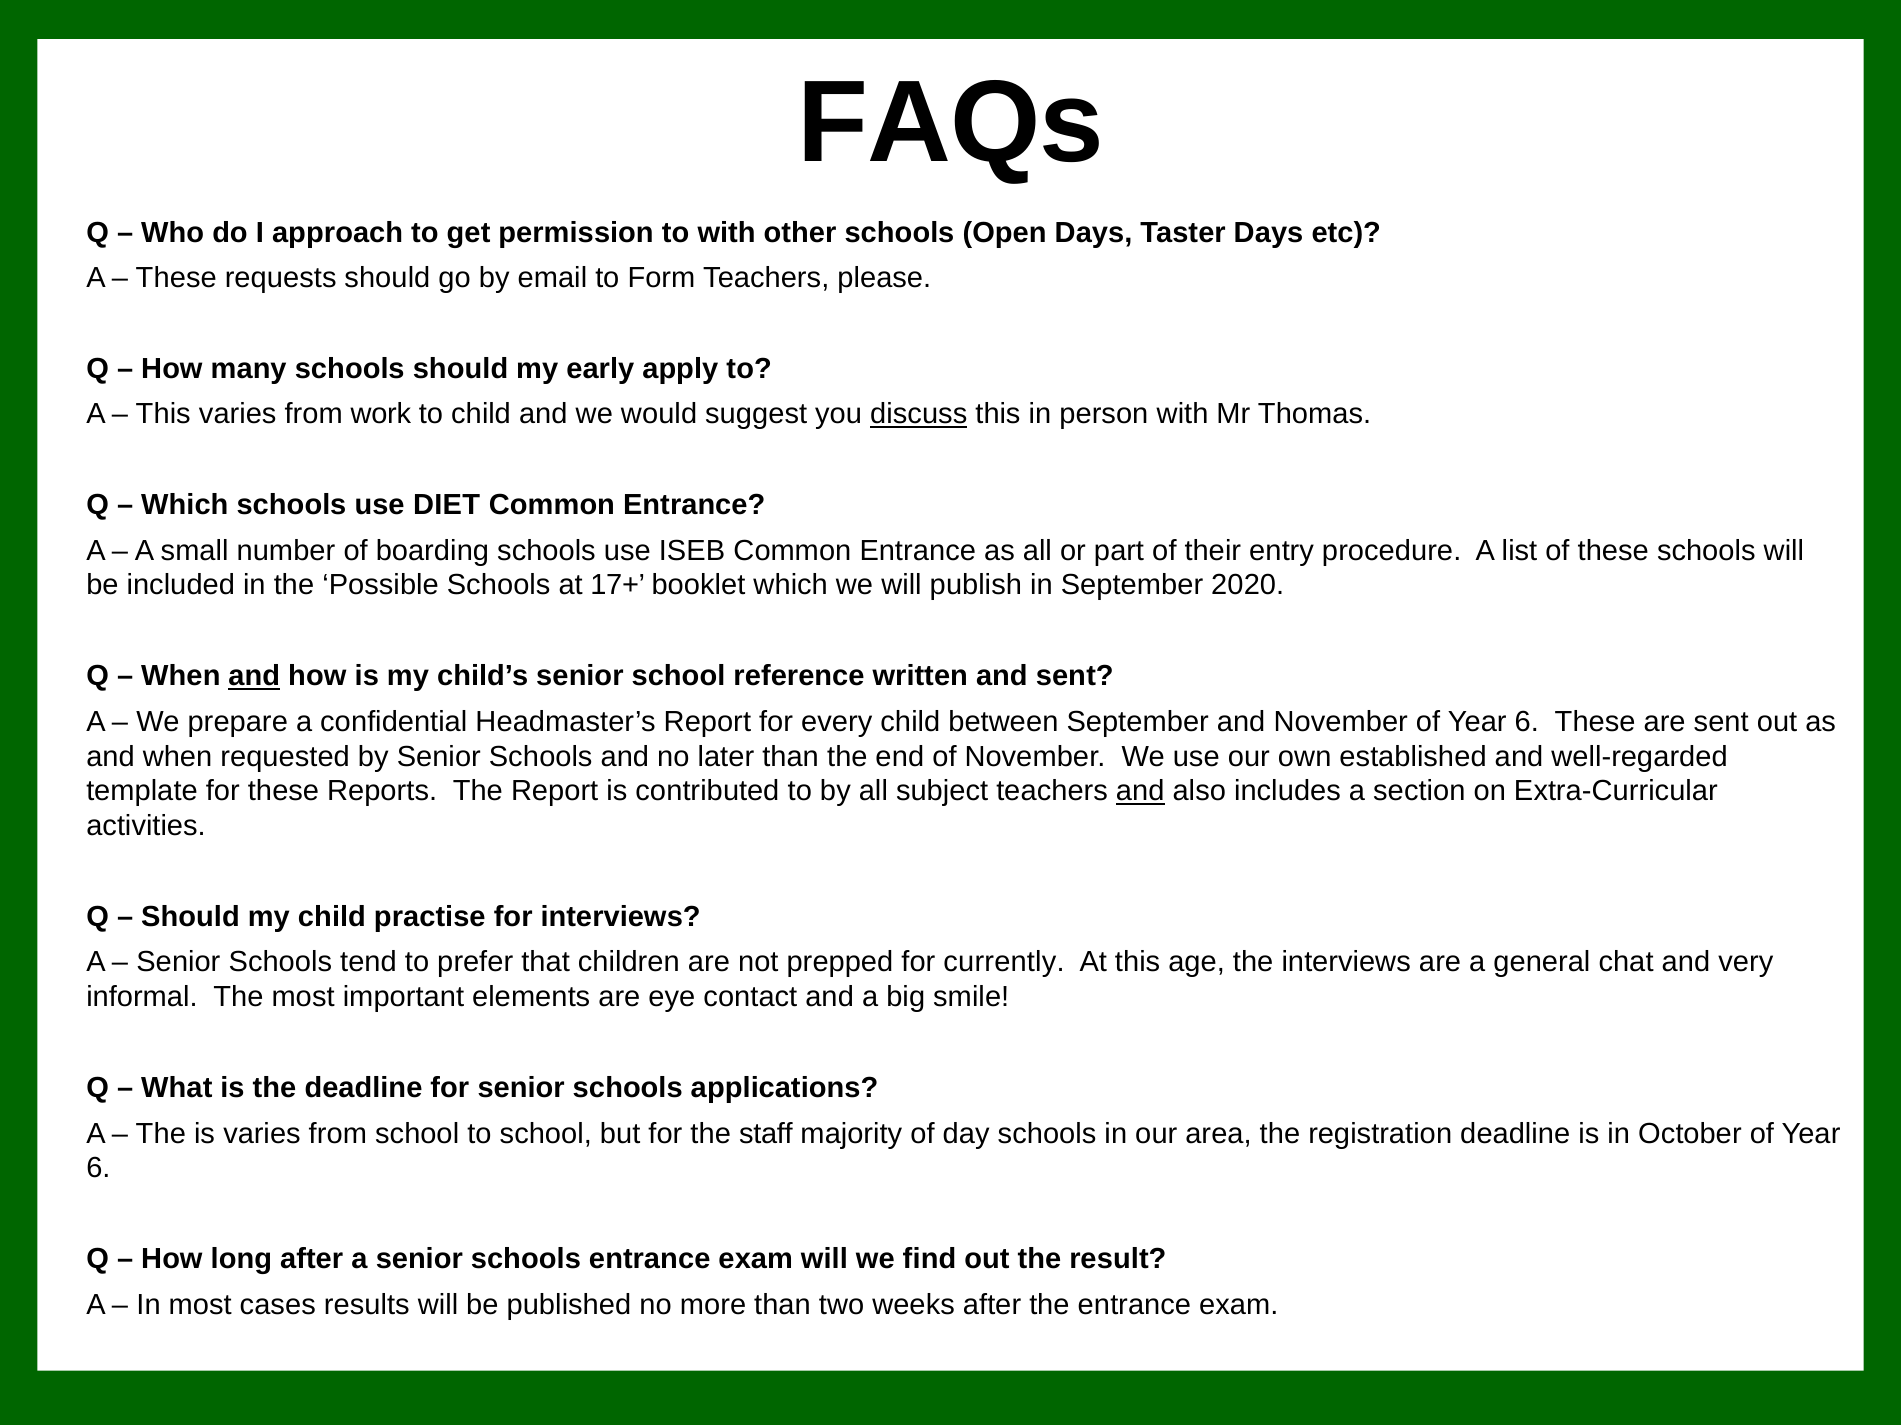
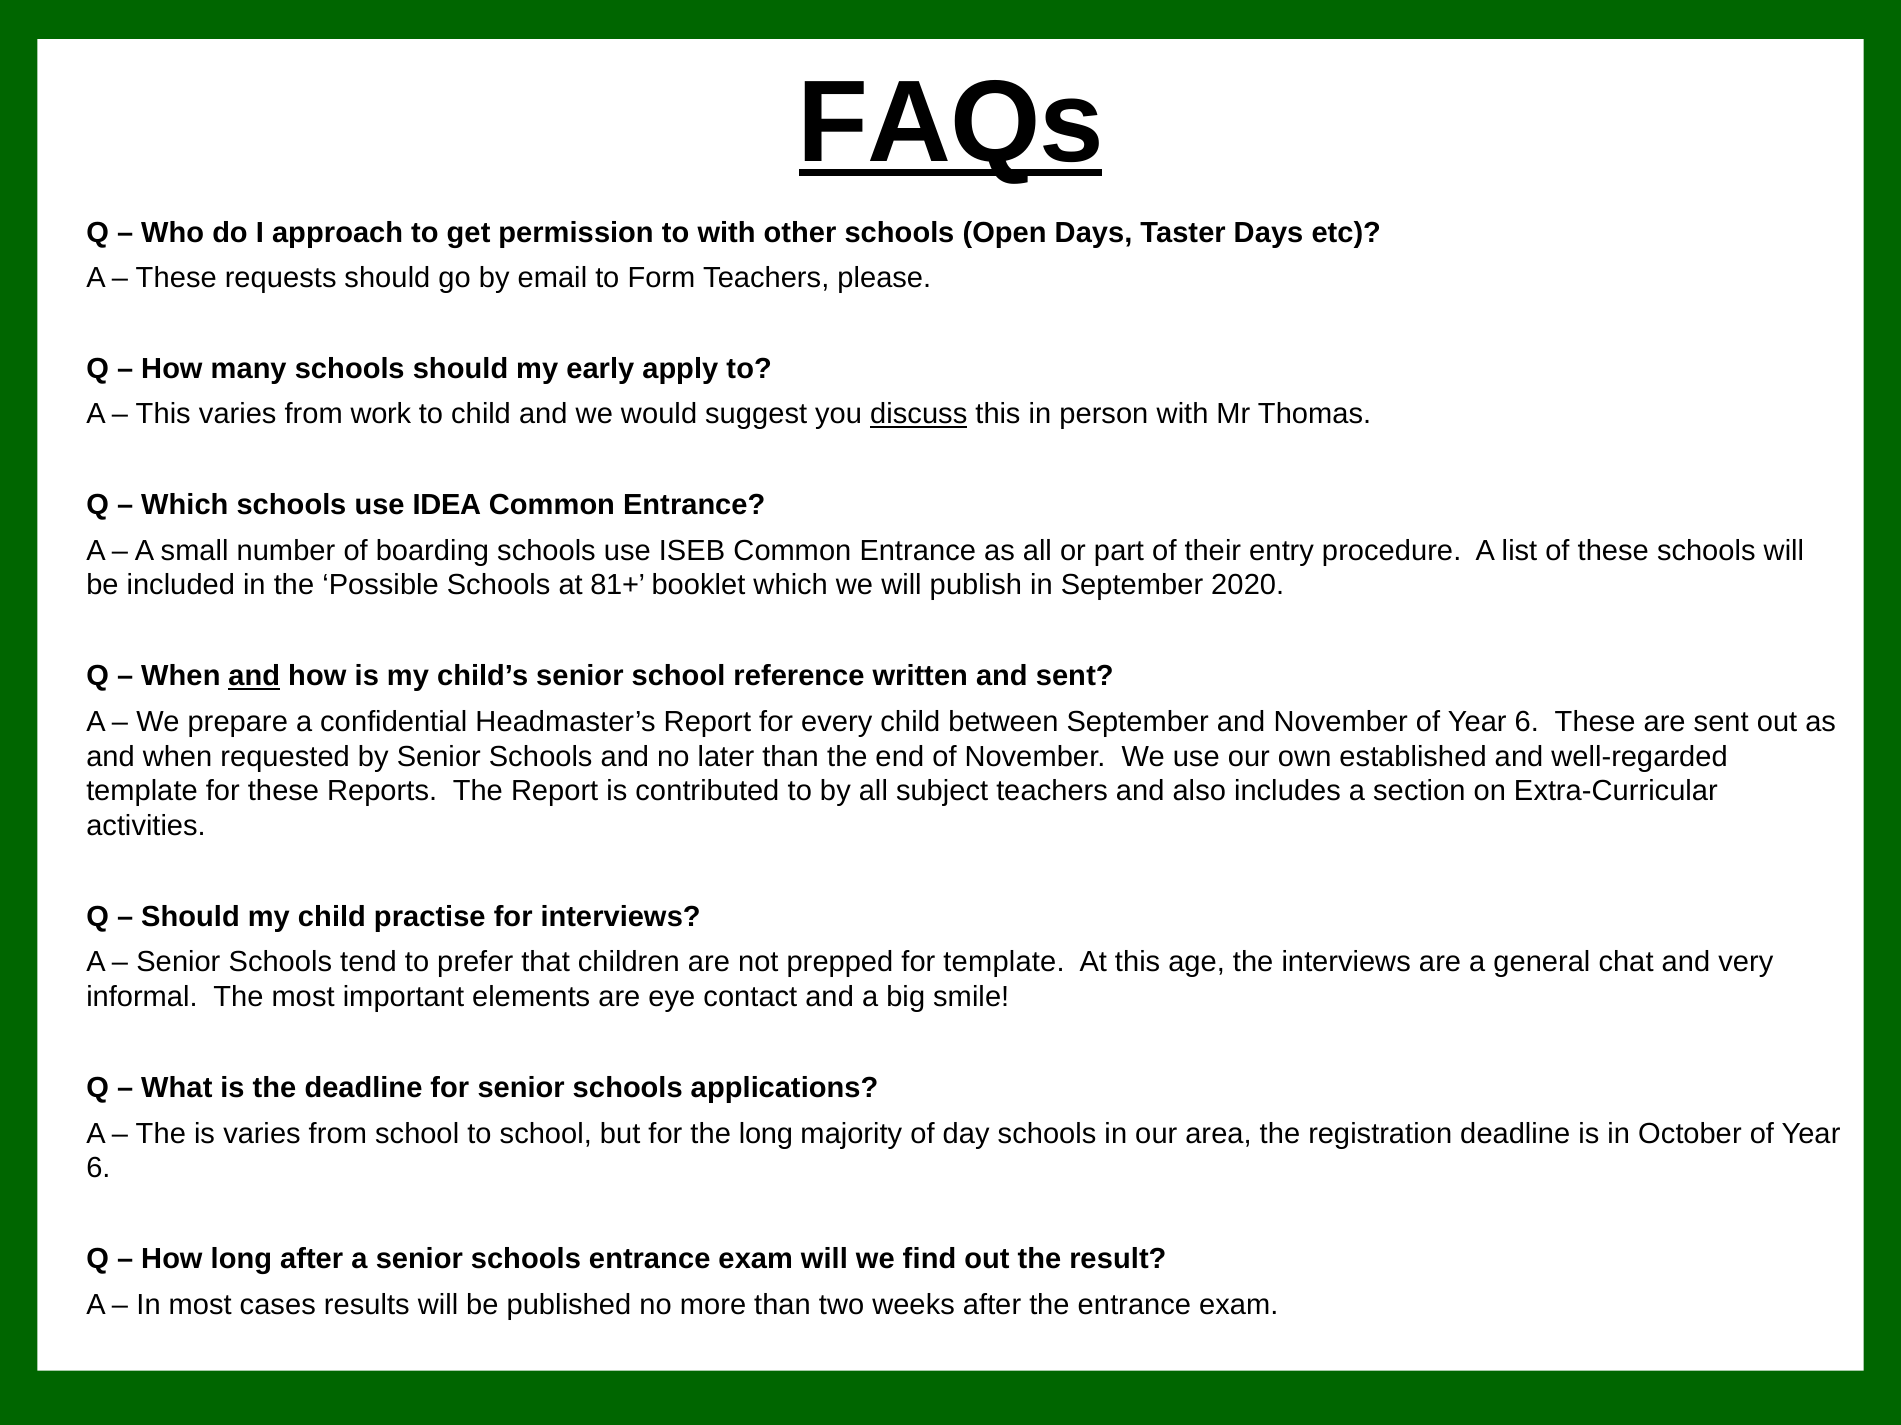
FAQs underline: none -> present
DIET: DIET -> IDEA
17+: 17+ -> 81+
and at (1140, 792) underline: present -> none
for currently: currently -> template
the staff: staff -> long
